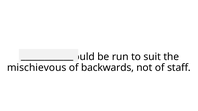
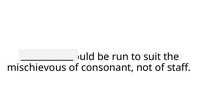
backwards: backwards -> consonant
